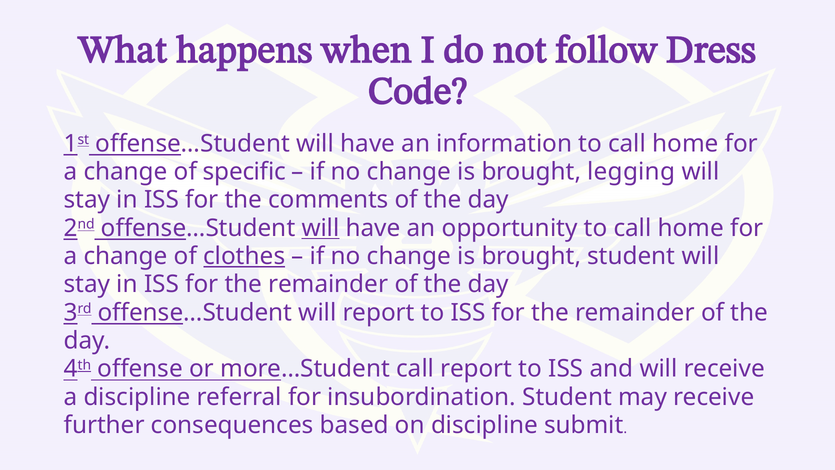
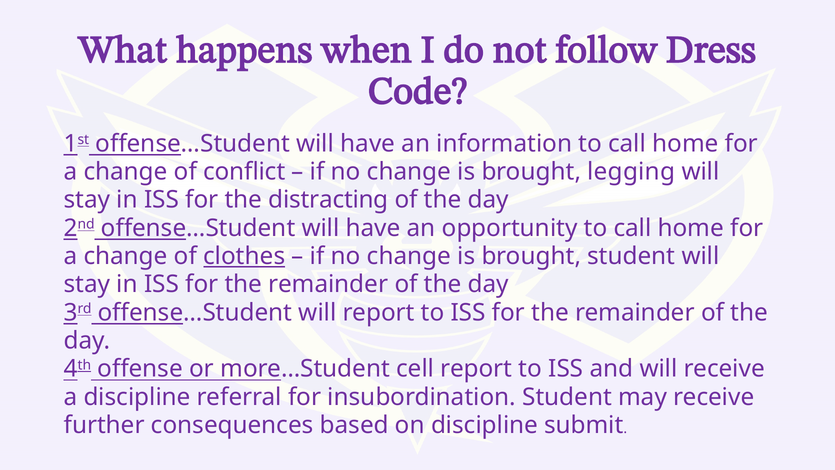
specific: specific -> conflict
comments: comments -> distracting
will at (321, 228) underline: present -> none
more…Student call: call -> cell
